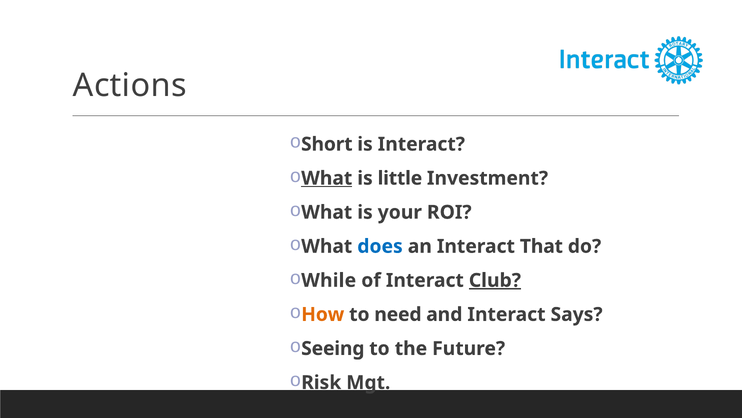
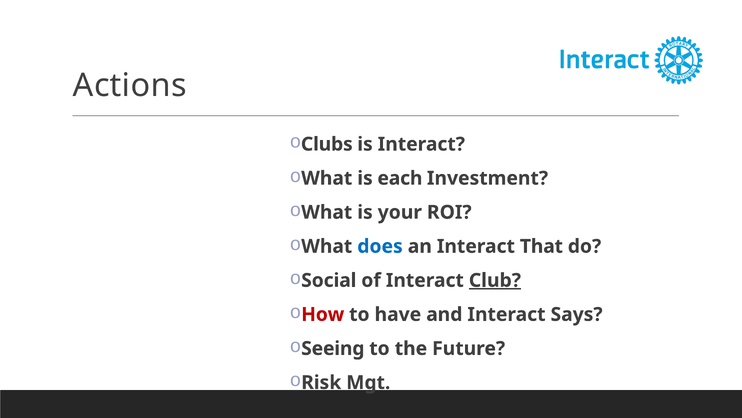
Short: Short -> Clubs
What at (327, 178) underline: present -> none
little: little -> each
While: While -> Social
How colour: orange -> red
need: need -> have
